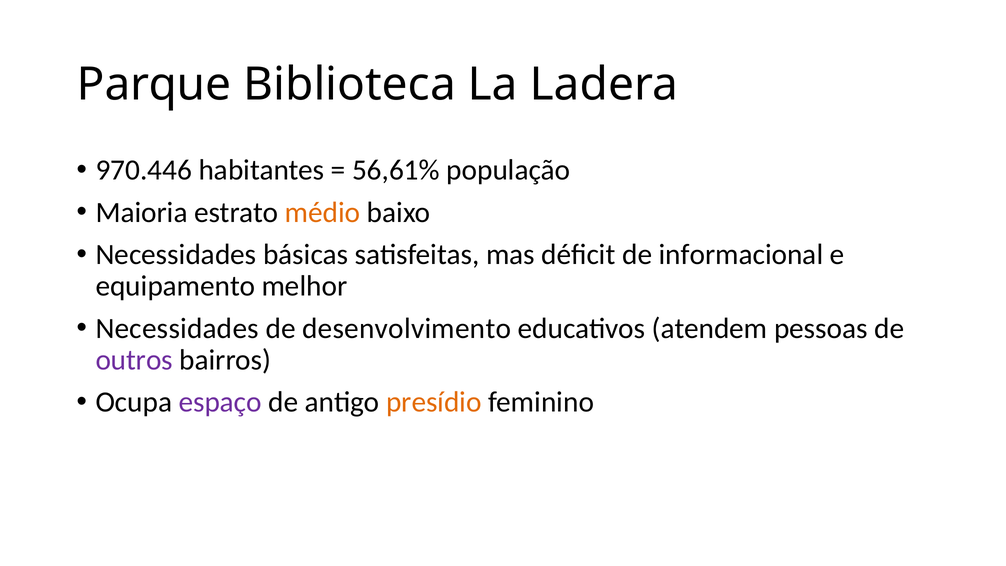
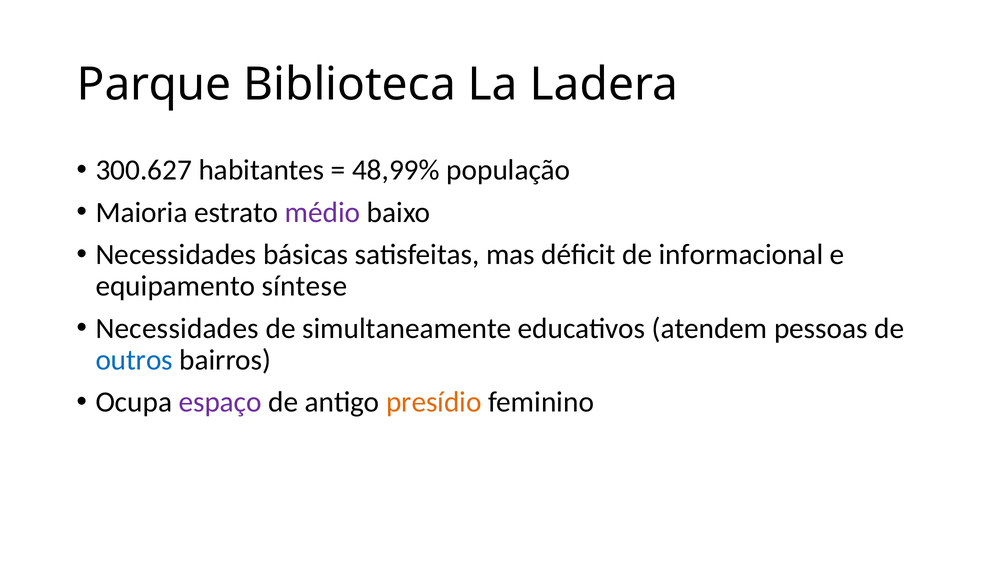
970.446: 970.446 -> 300.627
56,61%: 56,61% -> 48,99%
médio colour: orange -> purple
melhor: melhor -> síntese
desenvolvimento: desenvolvimento -> simultaneamente
outros colour: purple -> blue
